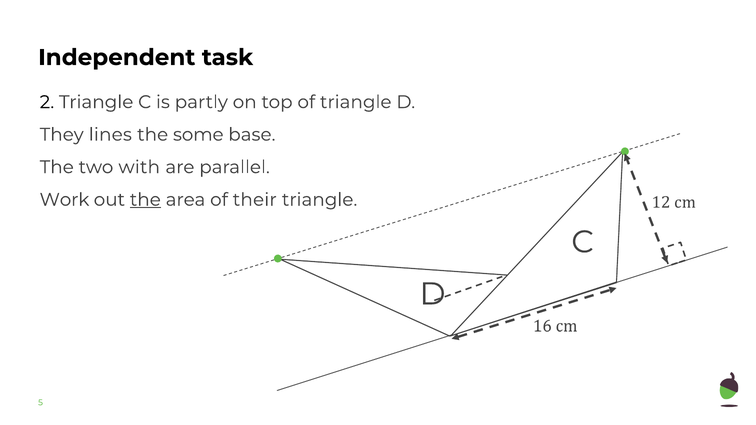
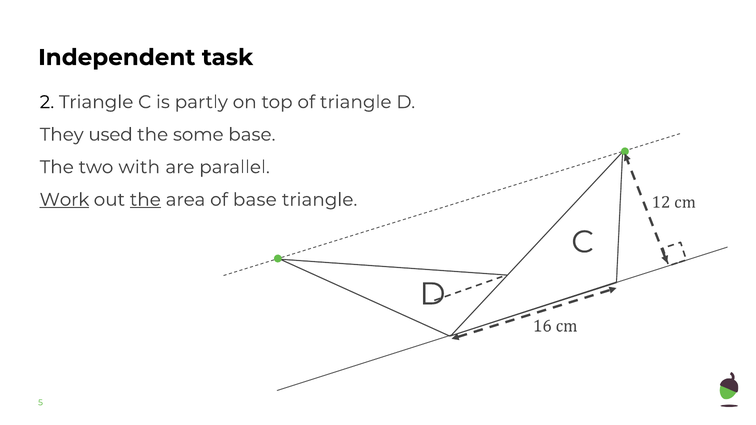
lines: lines -> used
Work underline: none -> present
of their: their -> base
